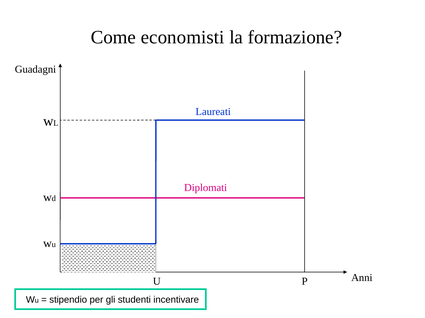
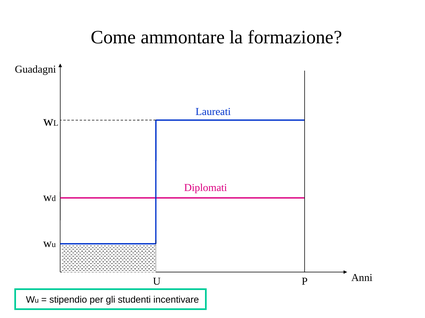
economisti: economisti -> ammontare
